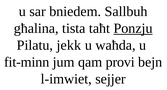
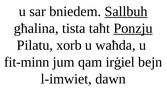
Sallbuh underline: none -> present
jekk: jekk -> xorb
provi: provi -> irġiel
sejjer: sejjer -> dawn
